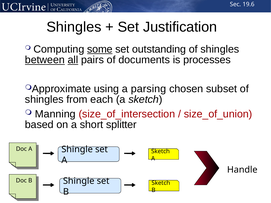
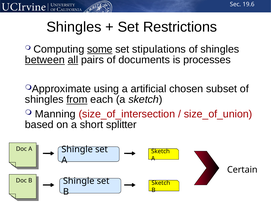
Justification: Justification -> Restrictions
outstanding: outstanding -> stipulations
parsing: parsing -> artificial
from underline: none -> present
Handle: Handle -> Certain
